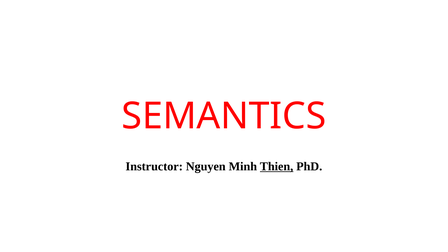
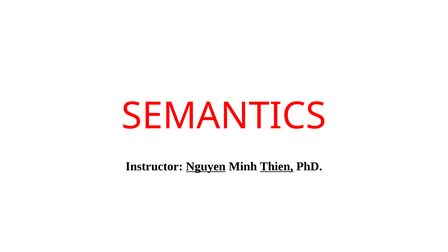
Nguyen underline: none -> present
